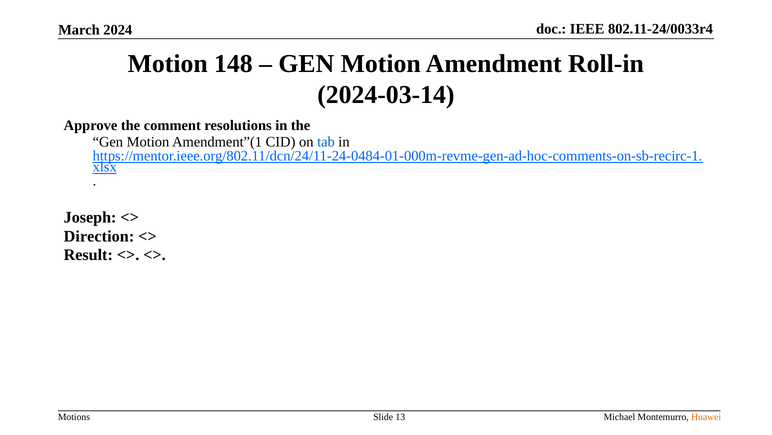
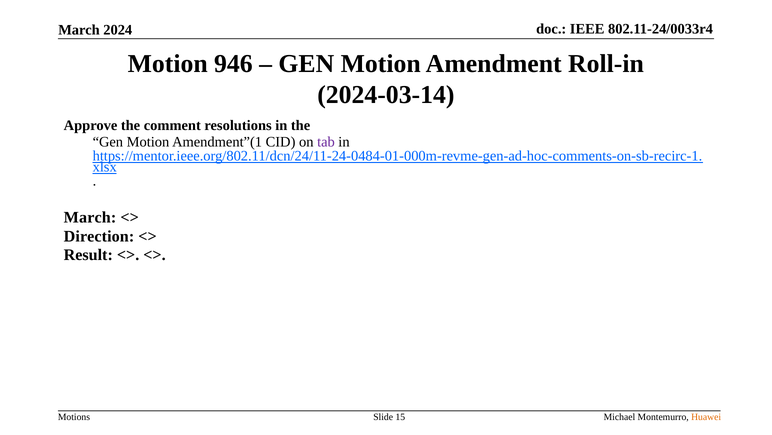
148: 148 -> 946
tab colour: blue -> purple
Joseph at (90, 217): Joseph -> March
13: 13 -> 15
